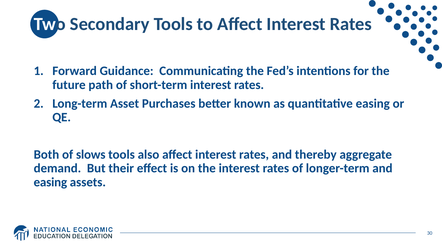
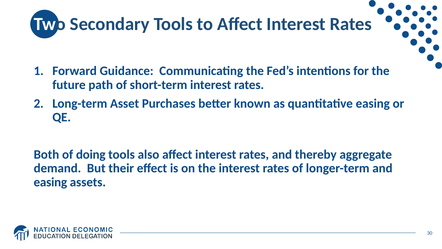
slows: slows -> doing
